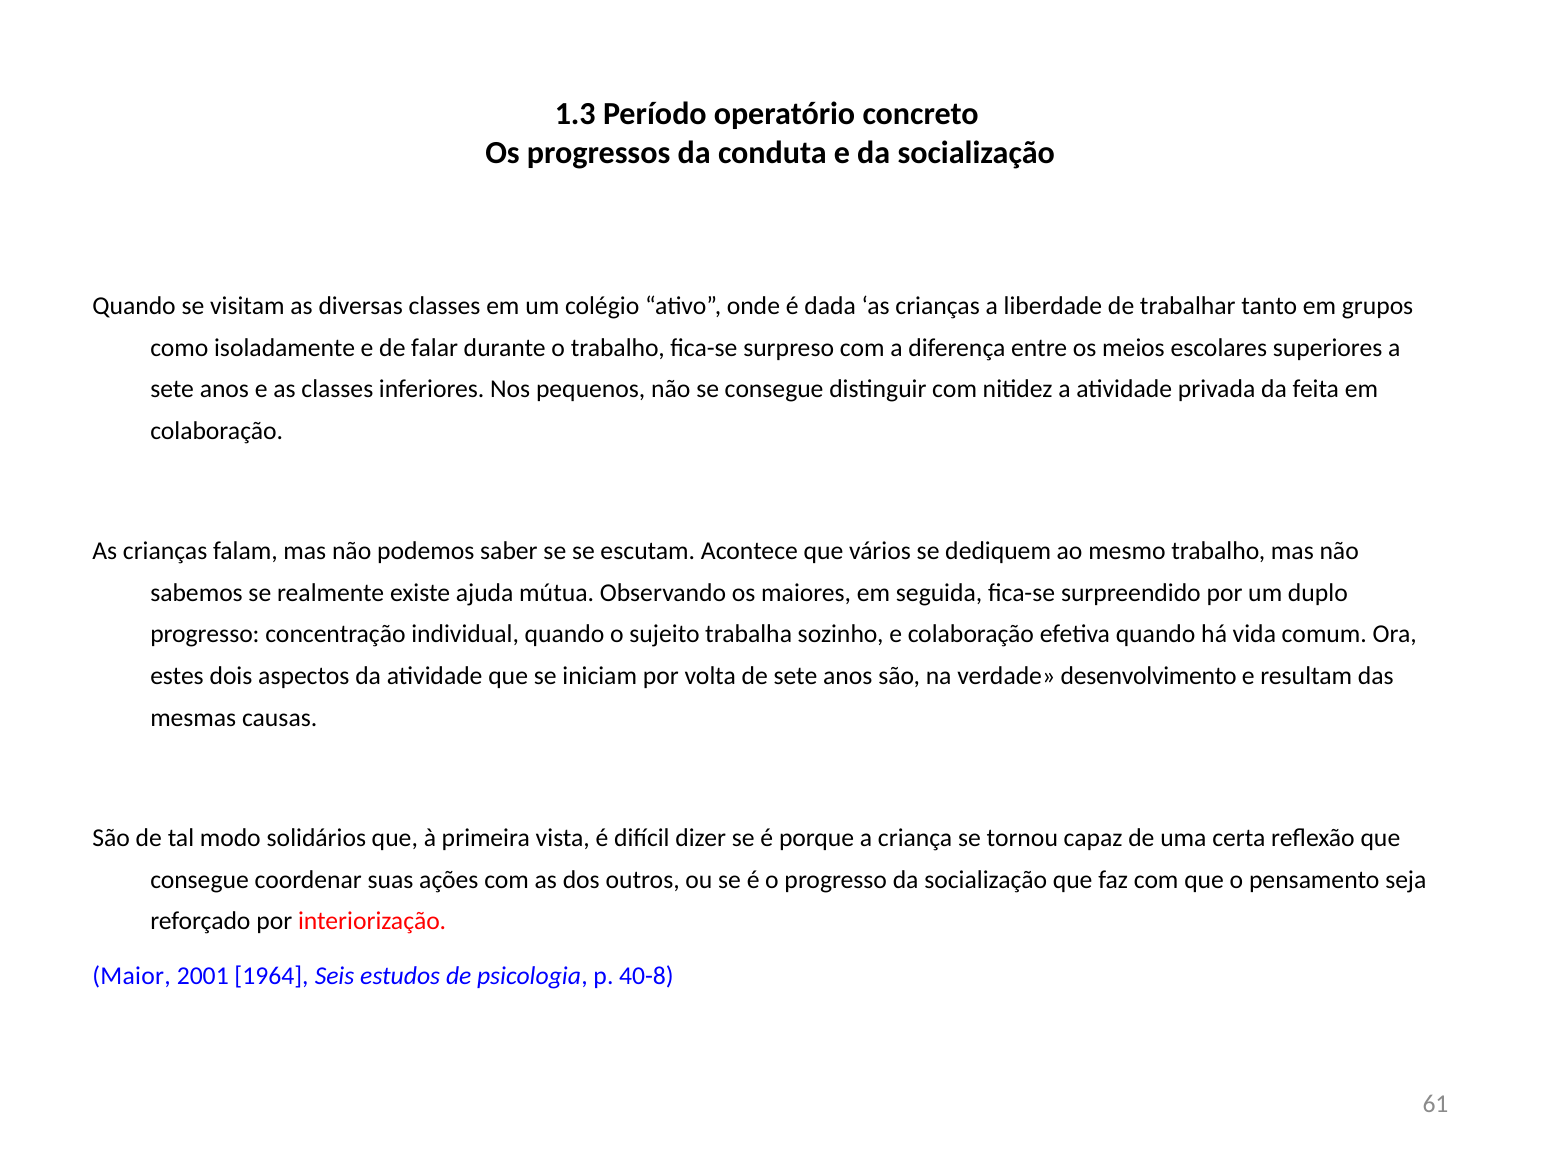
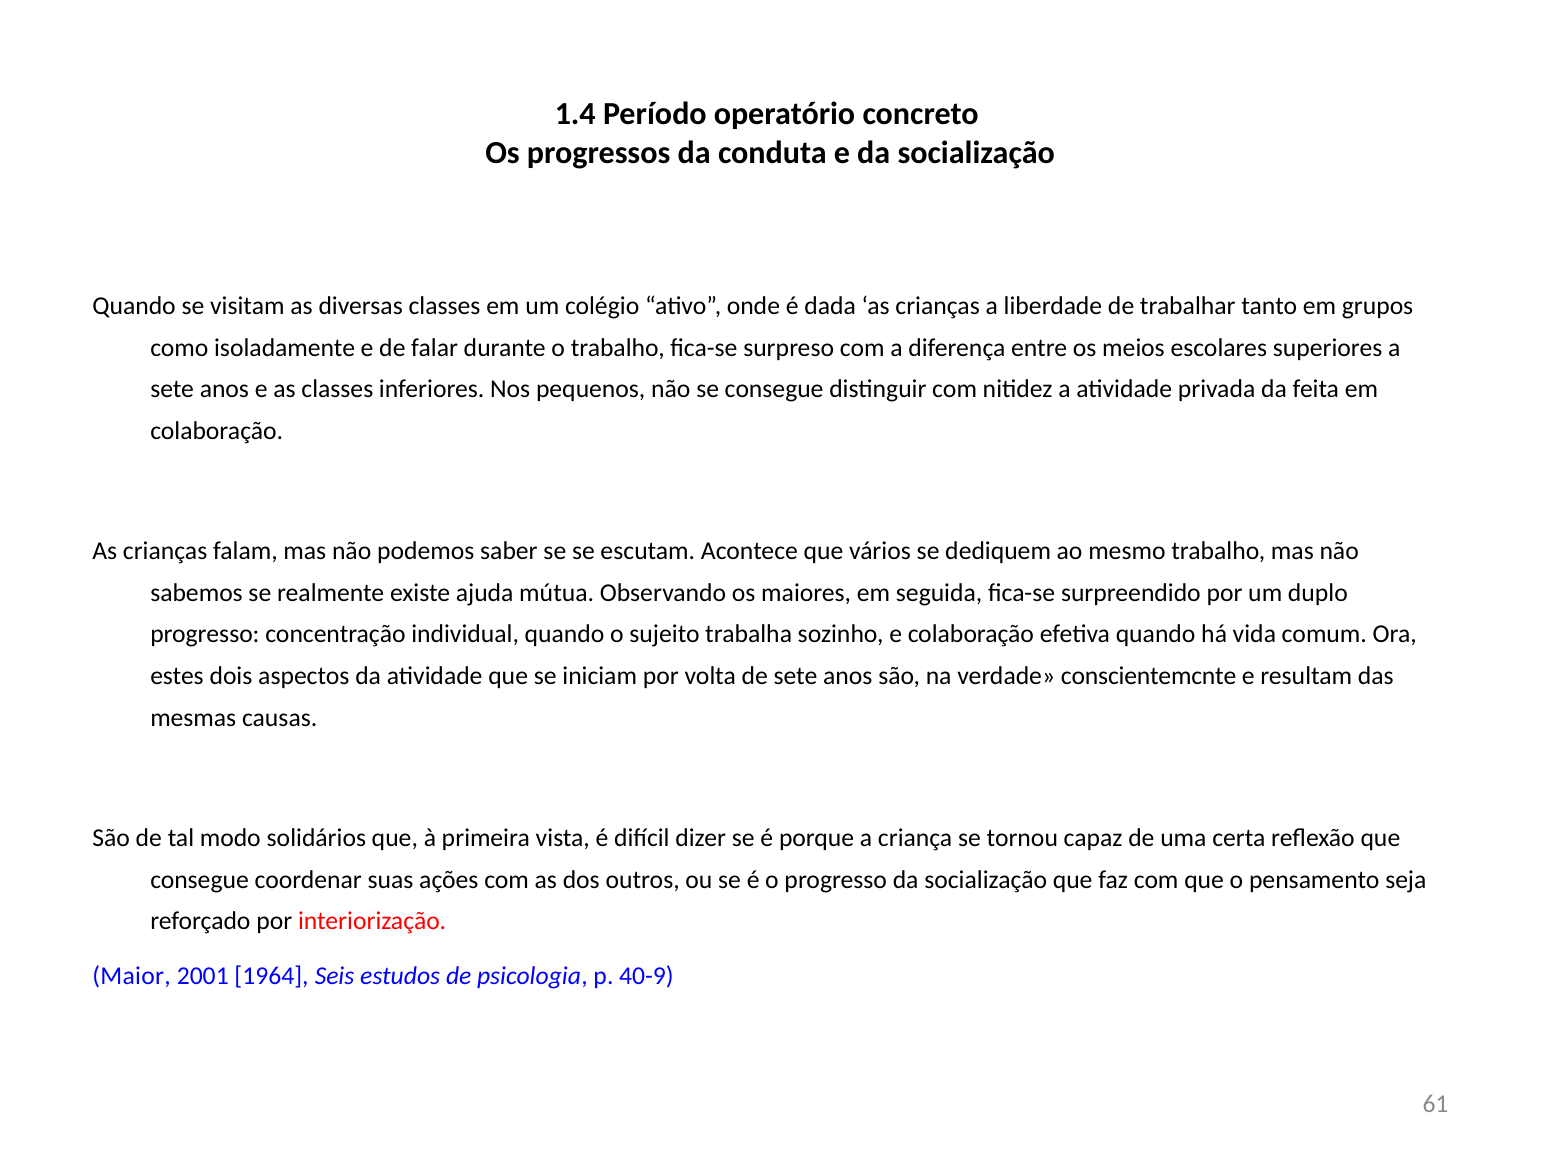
1.3: 1.3 -> 1.4
desenvolvimento: desenvolvimento -> conscientemcnte
40-8: 40-8 -> 40-9
